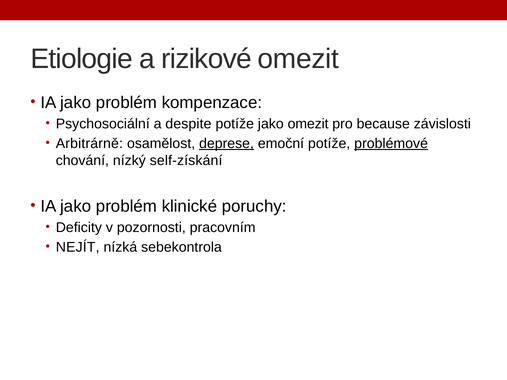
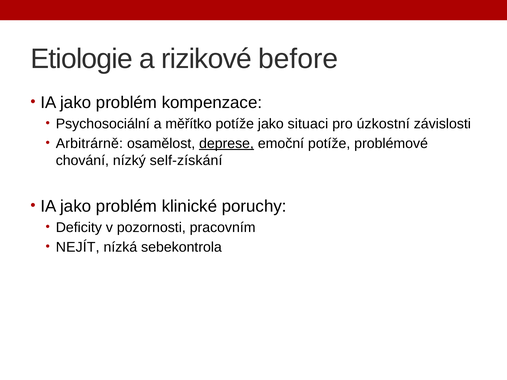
rizikové omezit: omezit -> before
despite: despite -> měřítko
jako omezit: omezit -> situaci
because: because -> úzkostní
problémové underline: present -> none
